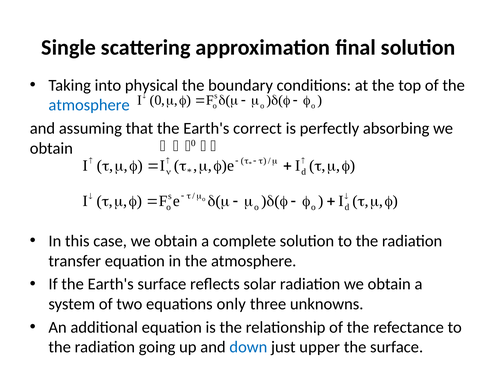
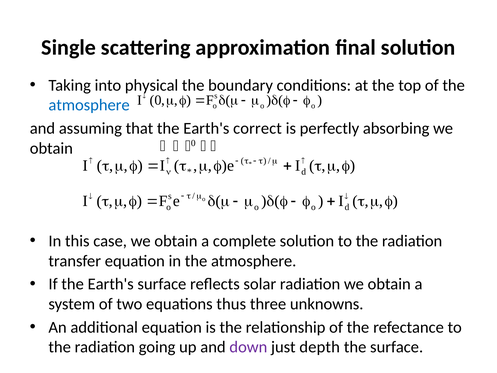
only: only -> thus
down colour: blue -> purple
upper: upper -> depth
